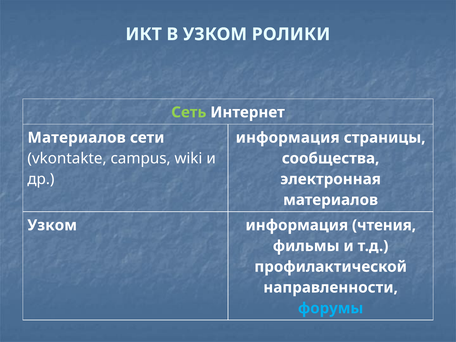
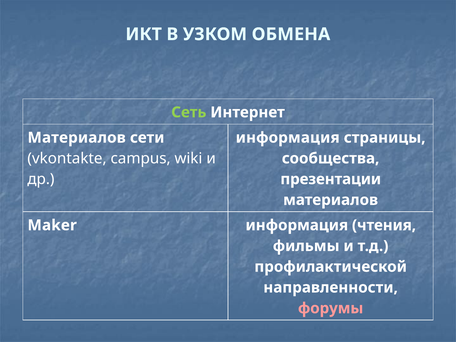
РОЛИКИ: РОЛИКИ -> ОБМЕНА
электронная: электронная -> презентации
Узком at (52, 225): Узком -> Maker
форумы colour: light blue -> pink
